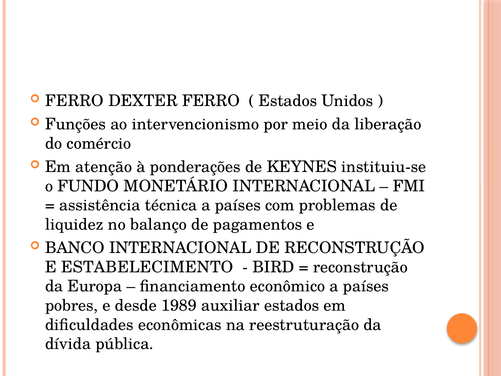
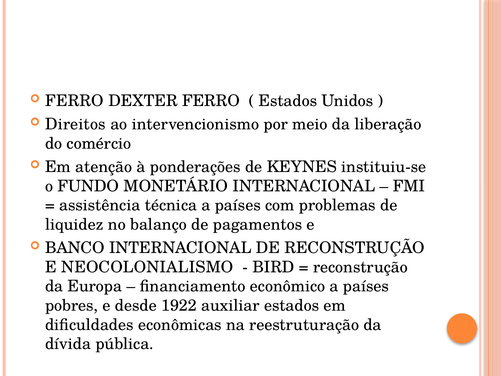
Funções: Funções -> Direitos
ESTABELECIMENTO: ESTABELECIMENTO -> NEOCOLONIALISMO
1989: 1989 -> 1922
